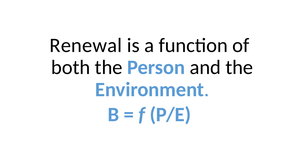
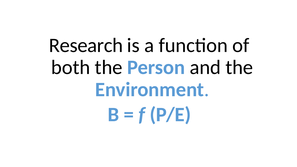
Renewal: Renewal -> Research
